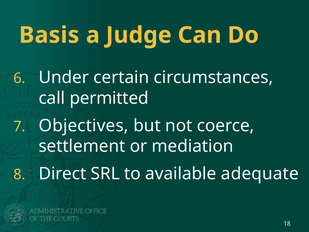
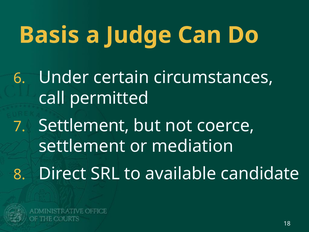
Objectives at (84, 125): Objectives -> Settlement
adequate: adequate -> candidate
